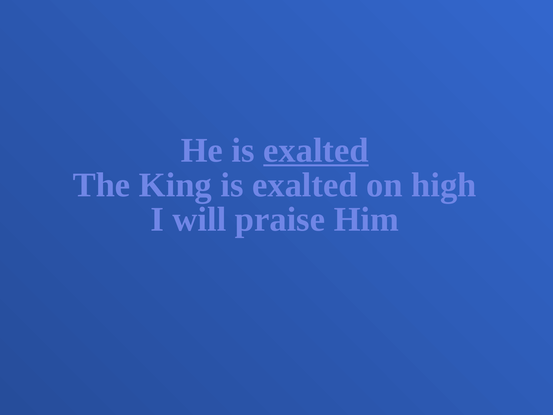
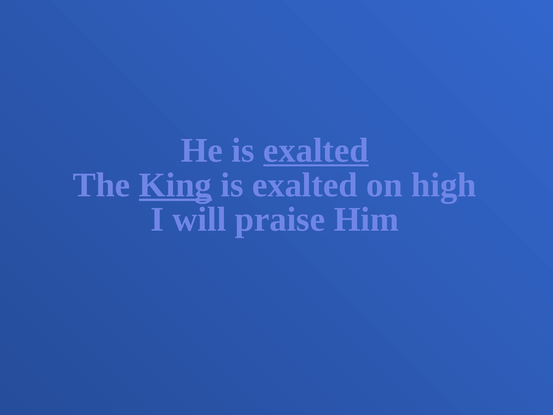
King underline: none -> present
